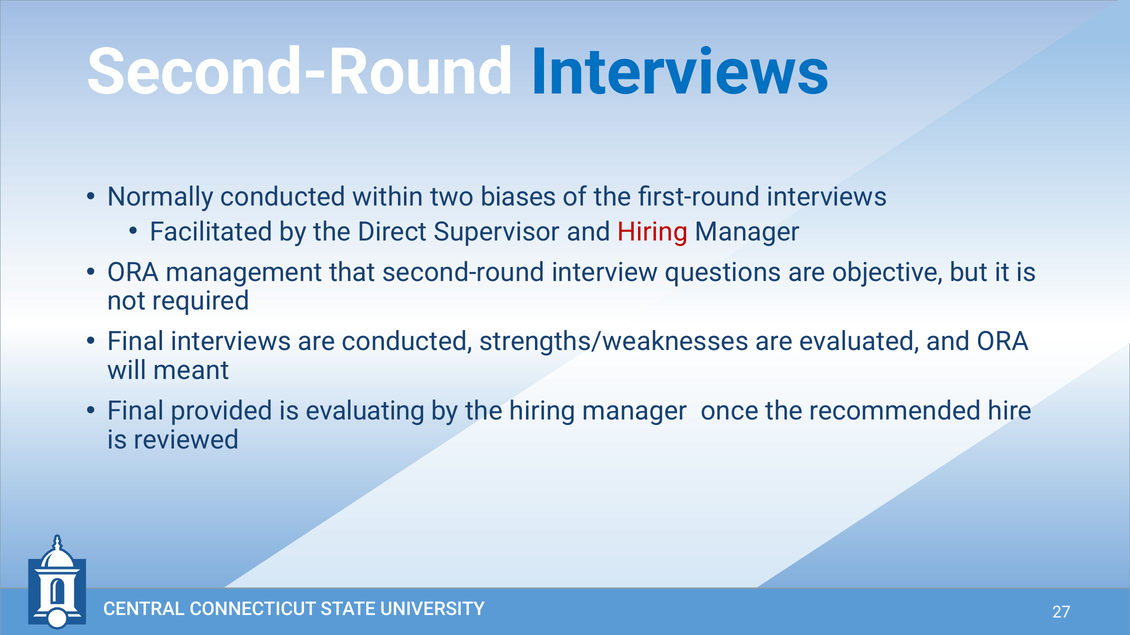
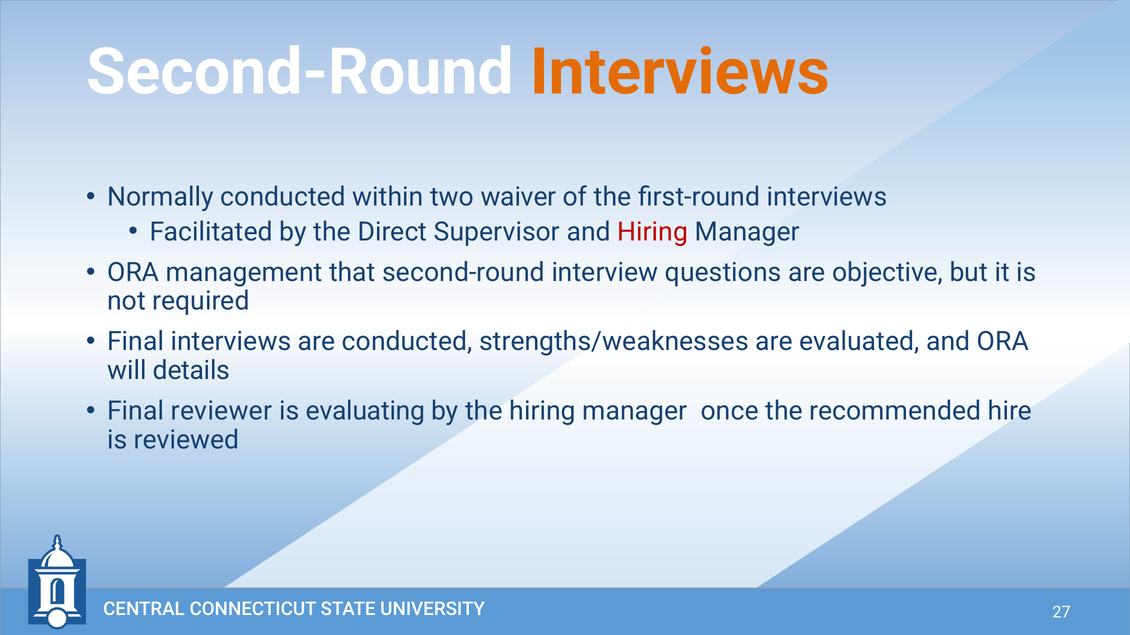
Interviews at (680, 72) colour: blue -> orange
biases: biases -> waiver
meant: meant -> details
provided: provided -> reviewer
